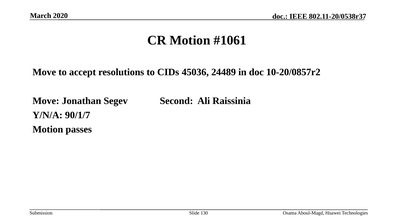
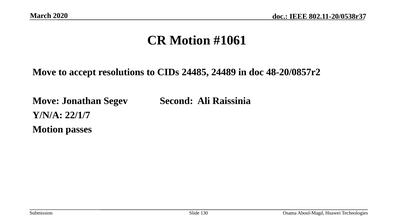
45036: 45036 -> 24485
10-20/0857r2: 10-20/0857r2 -> 48-20/0857r2
90/1/7: 90/1/7 -> 22/1/7
